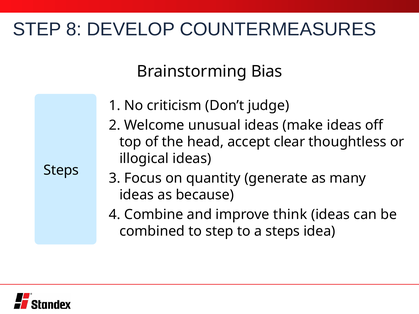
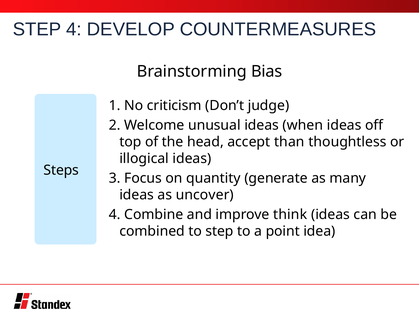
STEP 8: 8 -> 4
make: make -> when
clear: clear -> than
because: because -> uncover
a steps: steps -> point
